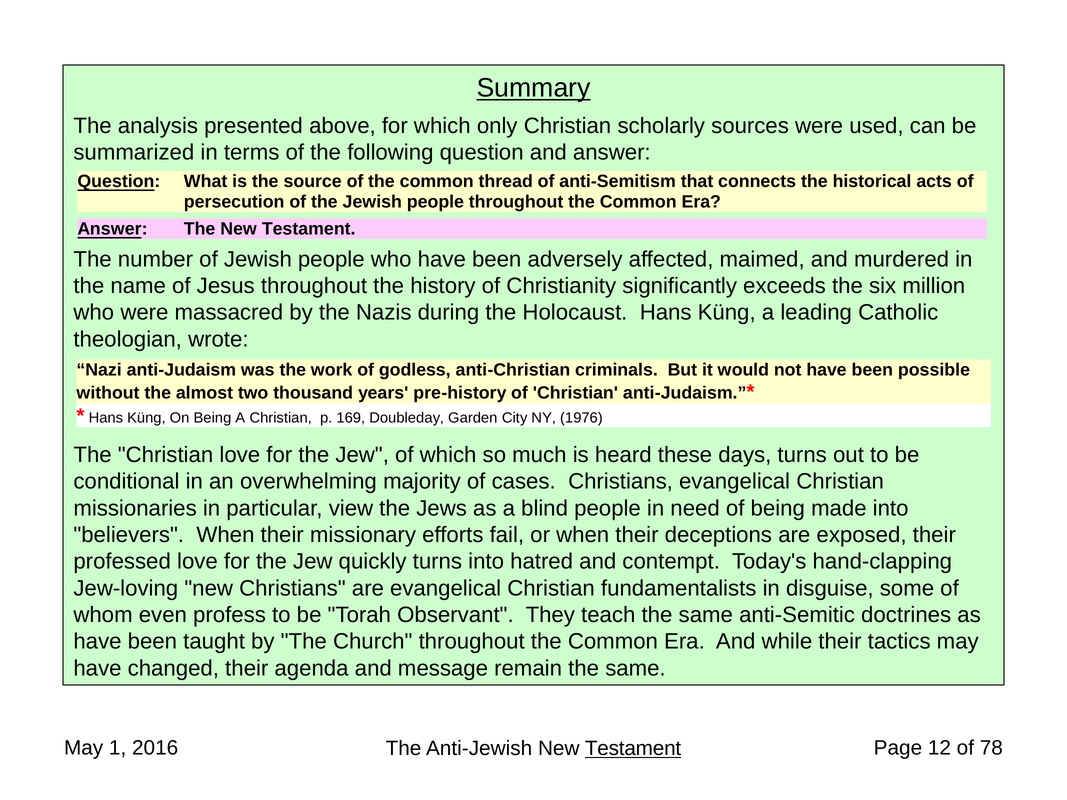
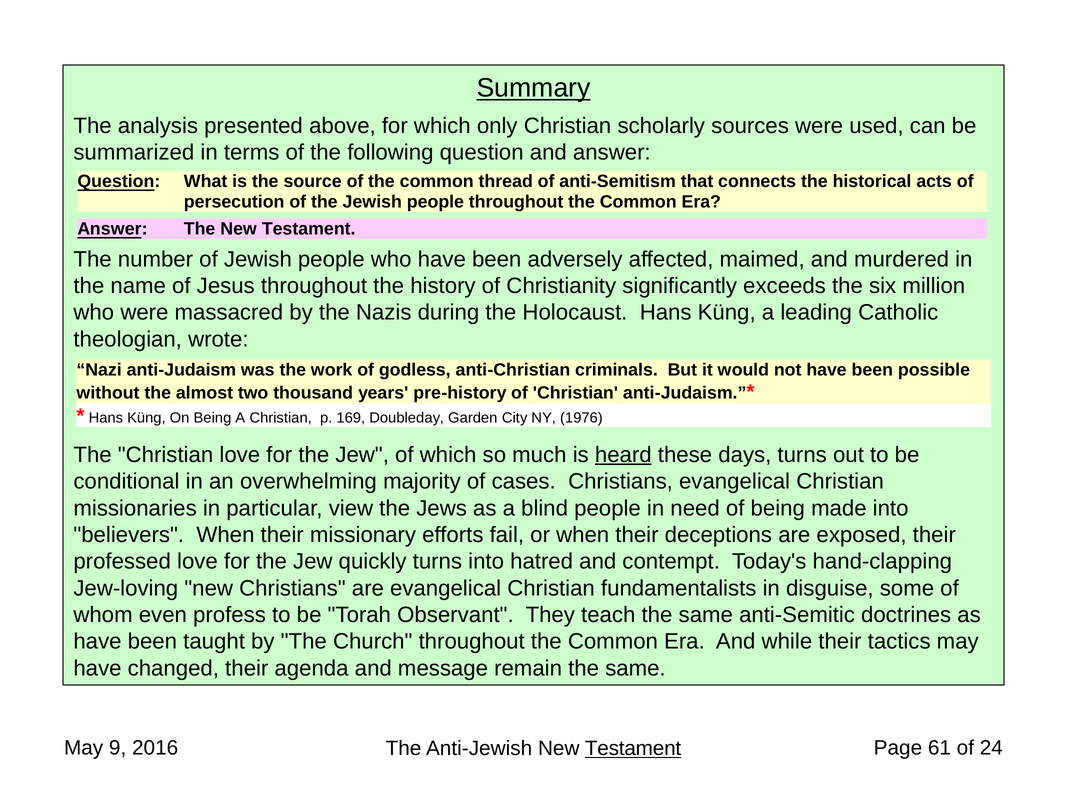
heard underline: none -> present
1: 1 -> 9
12: 12 -> 61
78: 78 -> 24
